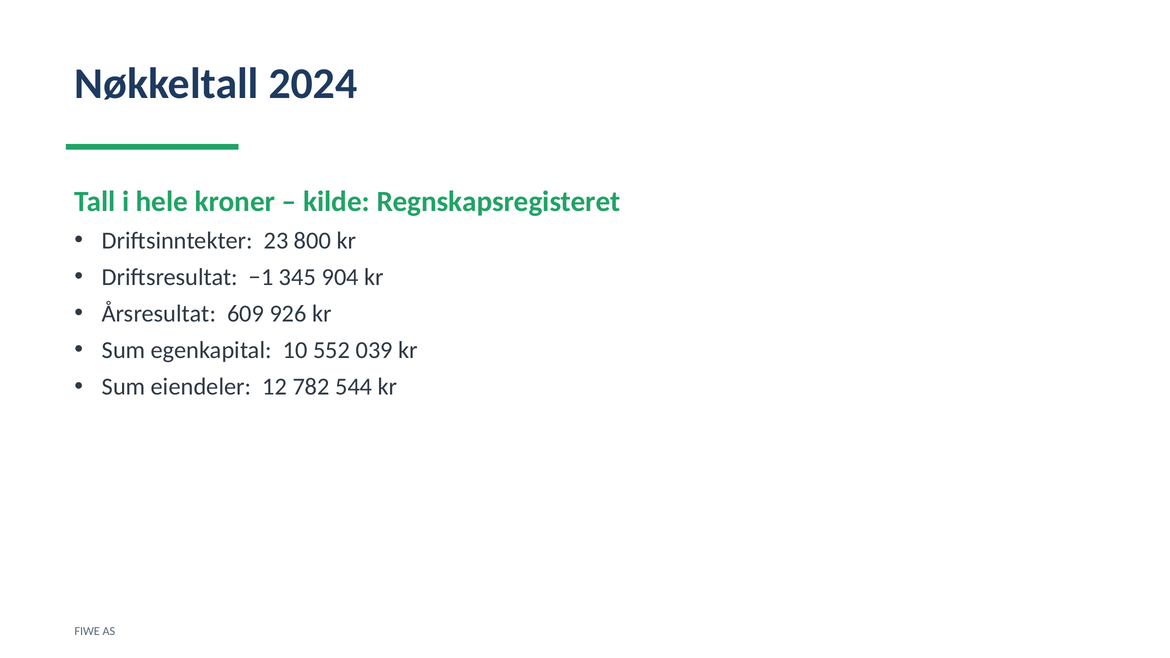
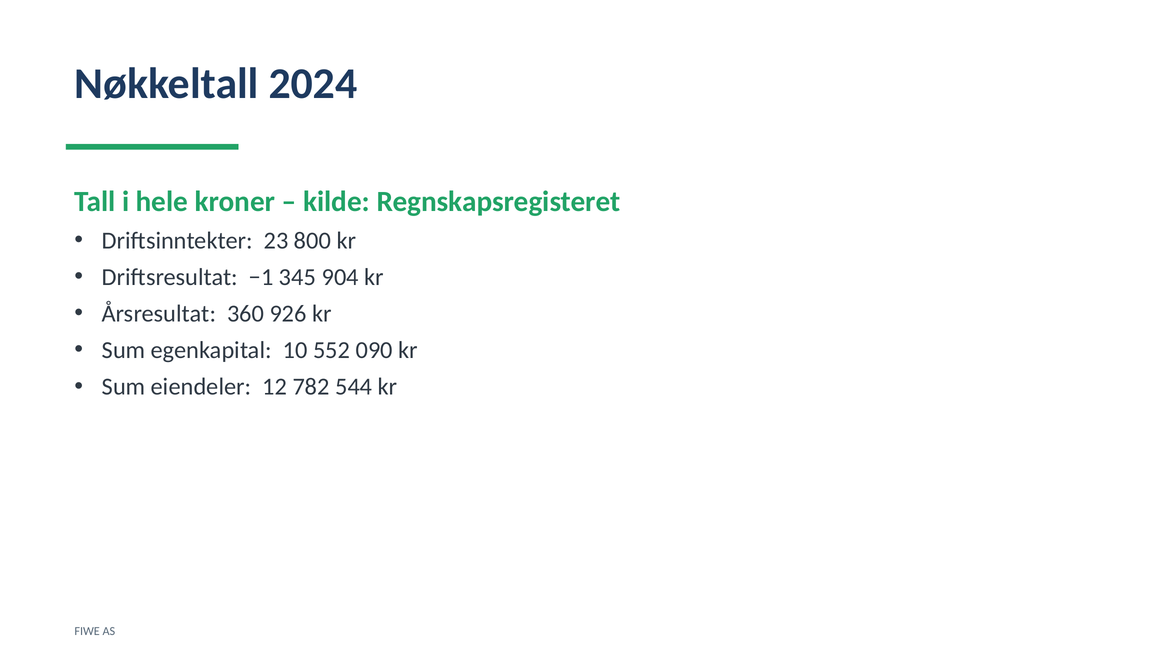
609: 609 -> 360
039: 039 -> 090
